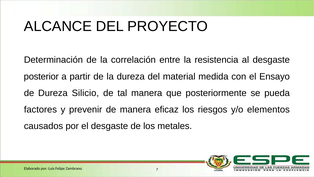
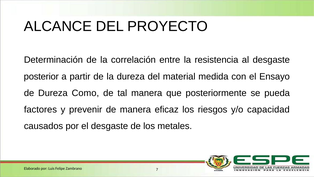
Silicio: Silicio -> Como
elementos: elementos -> capacidad
